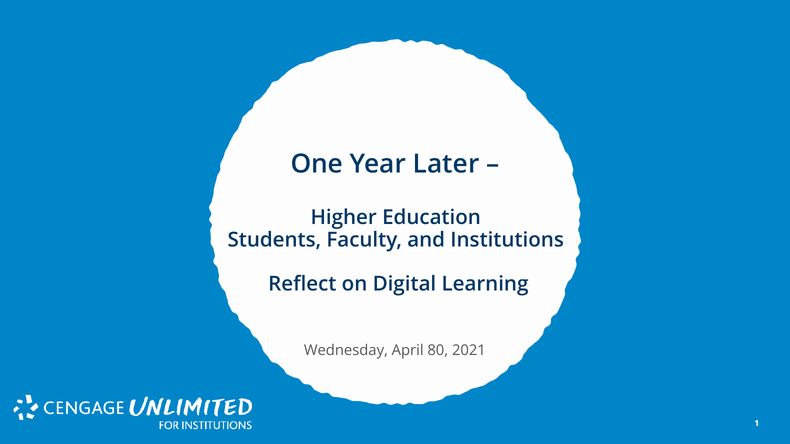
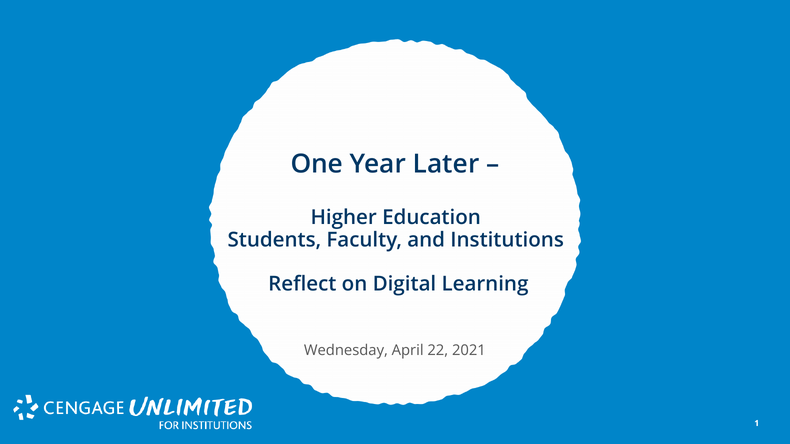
80: 80 -> 22
